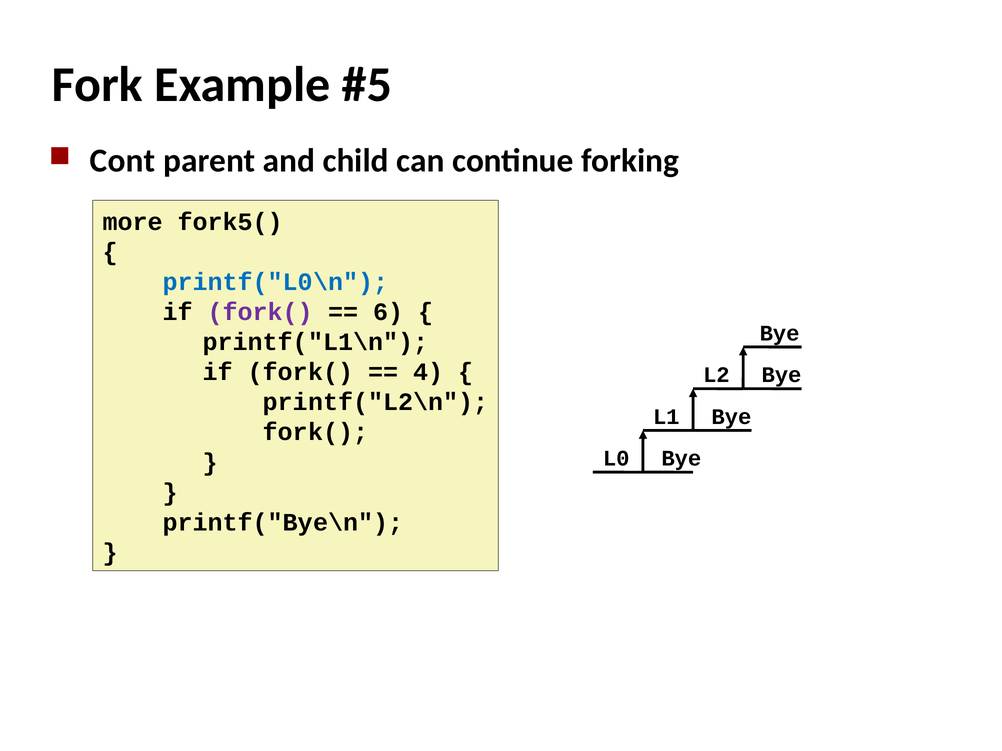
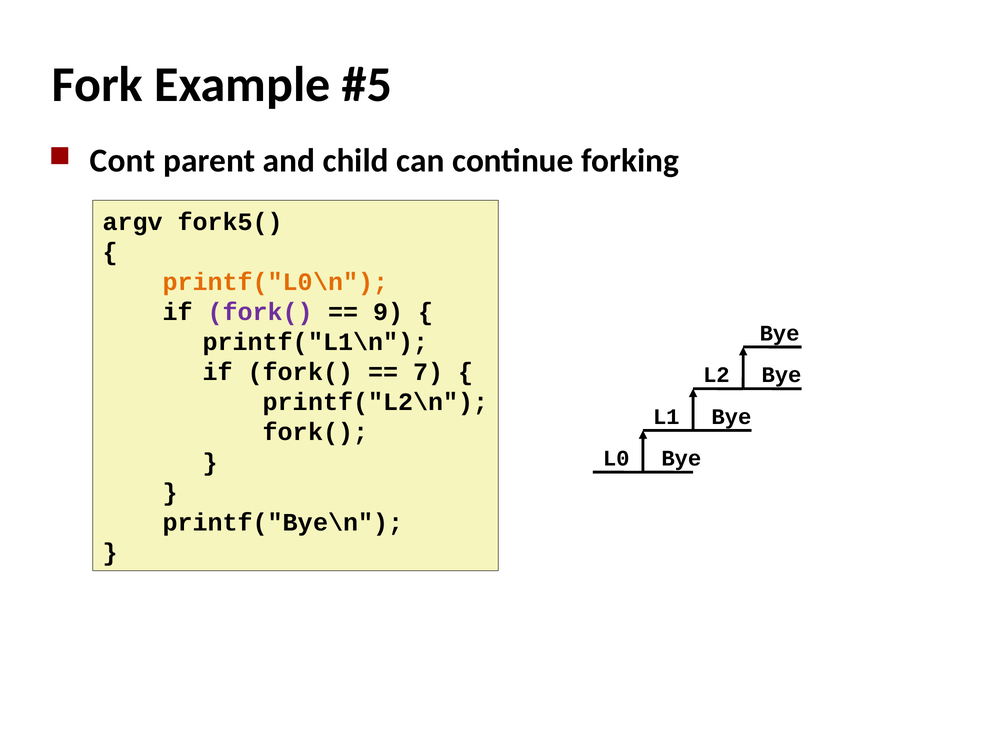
more: more -> argv
printf("L0\n colour: blue -> orange
6: 6 -> 9
4: 4 -> 7
